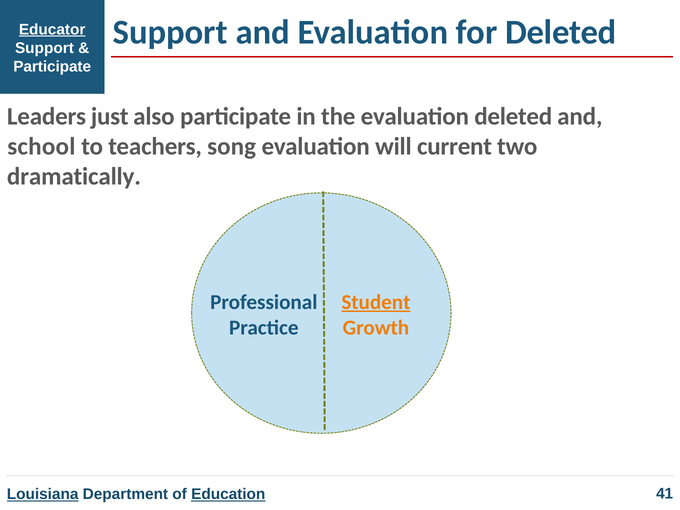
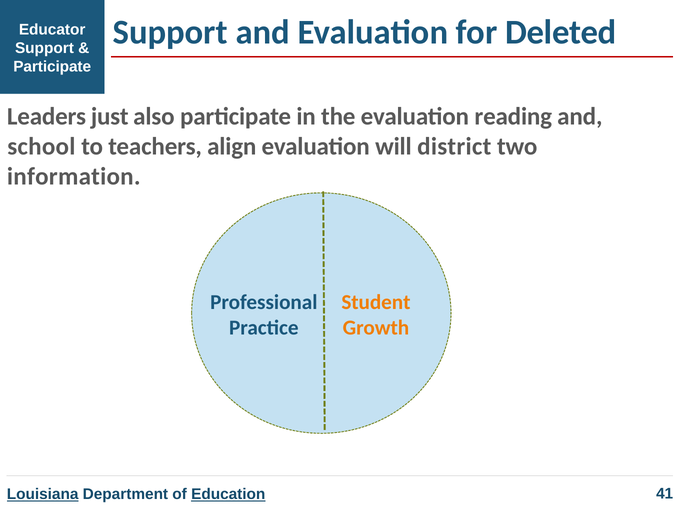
Educator underline: present -> none
evaluation deleted: deleted -> reading
song: song -> align
current: current -> district
dramatically: dramatically -> information
Student underline: present -> none
